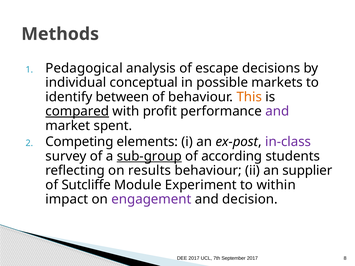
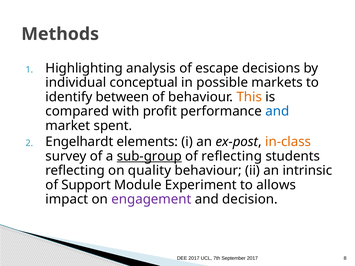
Pedagogical: Pedagogical -> Highlighting
compared underline: present -> none
and at (277, 111) colour: purple -> blue
Competing: Competing -> Engelhardt
in-class colour: purple -> orange
of according: according -> reflecting
results: results -> quality
supplier: supplier -> intrinsic
Sutcliffe: Sutcliffe -> Support
within: within -> allows
